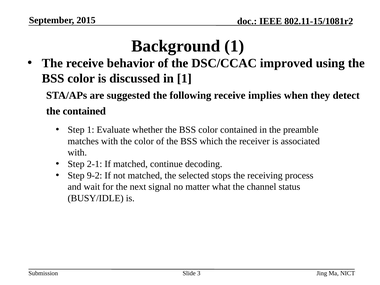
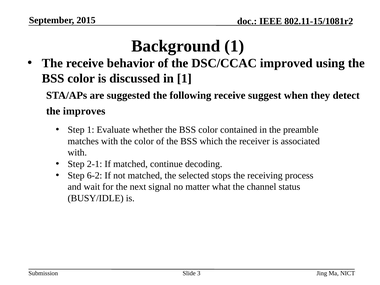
implies: implies -> suggest
the contained: contained -> improves
9-2: 9-2 -> 6-2
